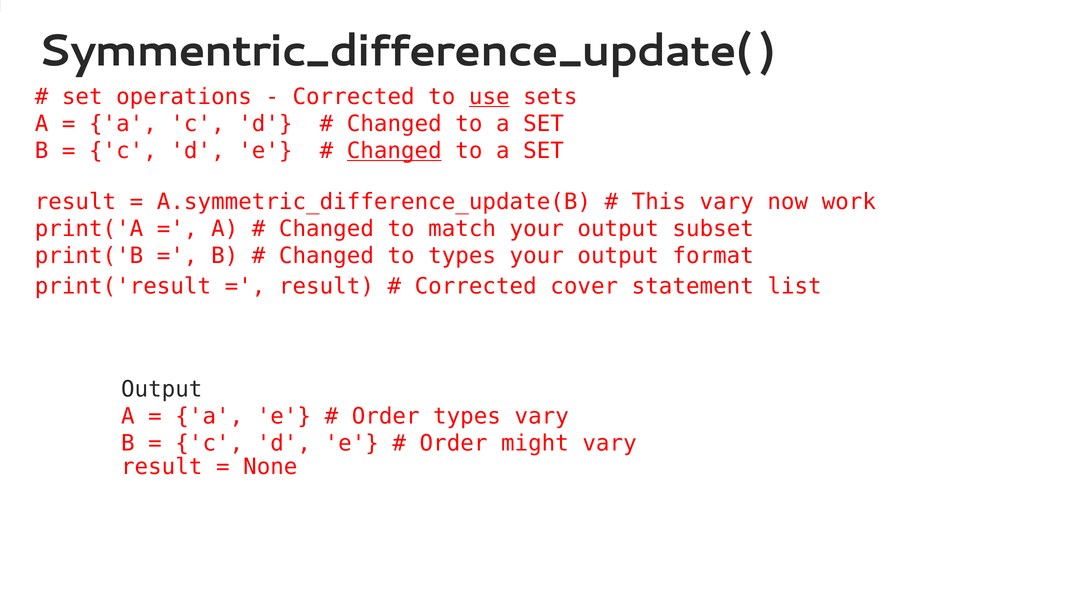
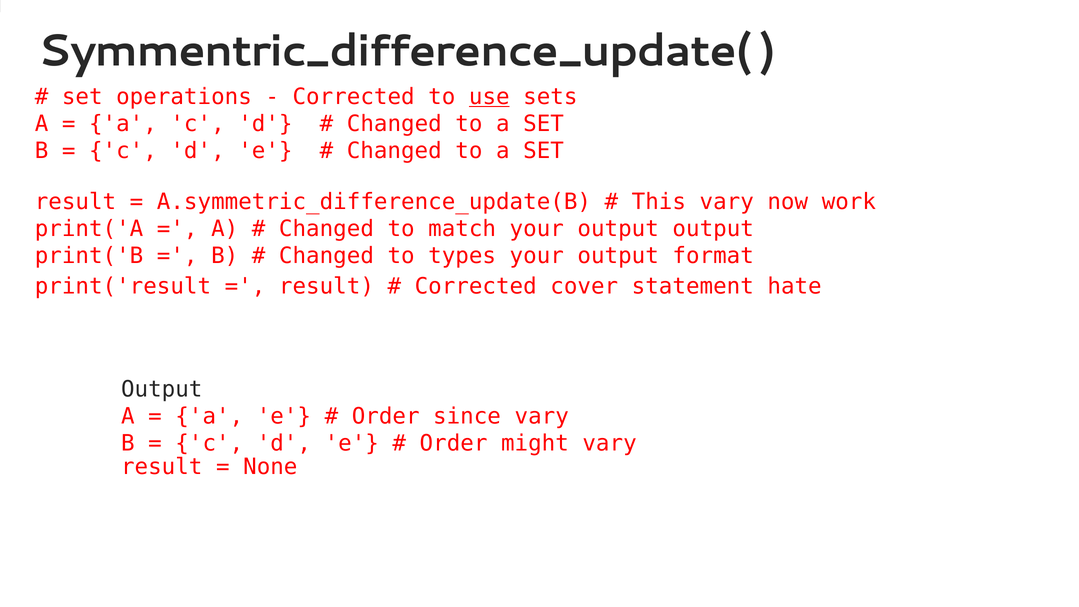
Changed at (394, 151) underline: present -> none
output subset: subset -> output
list: list -> hate
Order types: types -> since
